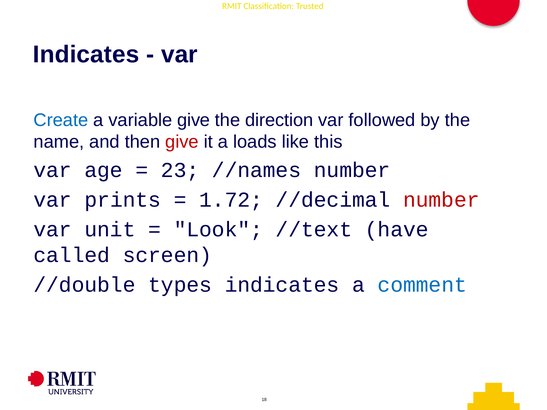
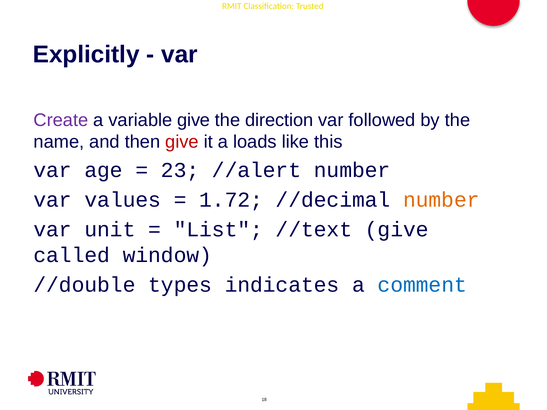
Indicates at (86, 55): Indicates -> Explicitly
Create colour: blue -> purple
//names: //names -> //alert
prints: prints -> values
number at (441, 200) colour: red -> orange
Look: Look -> List
//text have: have -> give
screen: screen -> window
